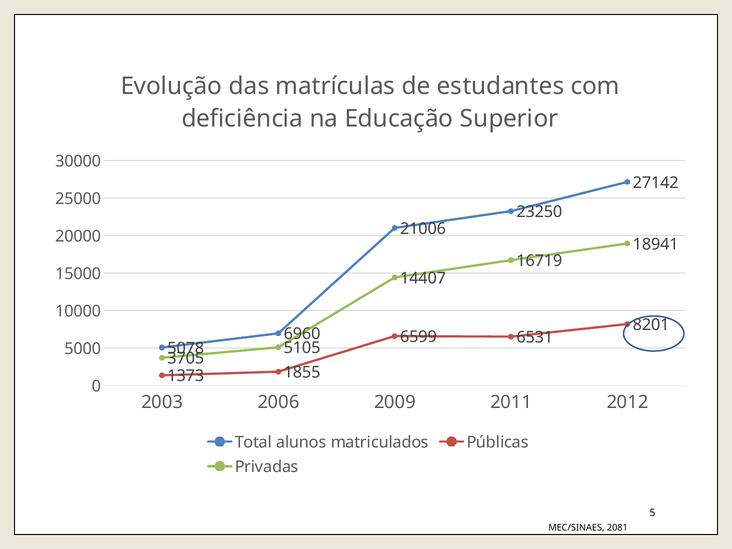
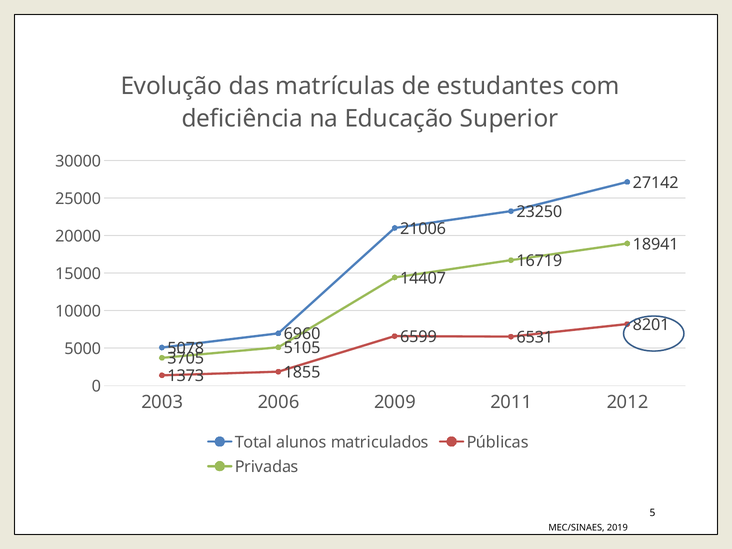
2081: 2081 -> 2019
